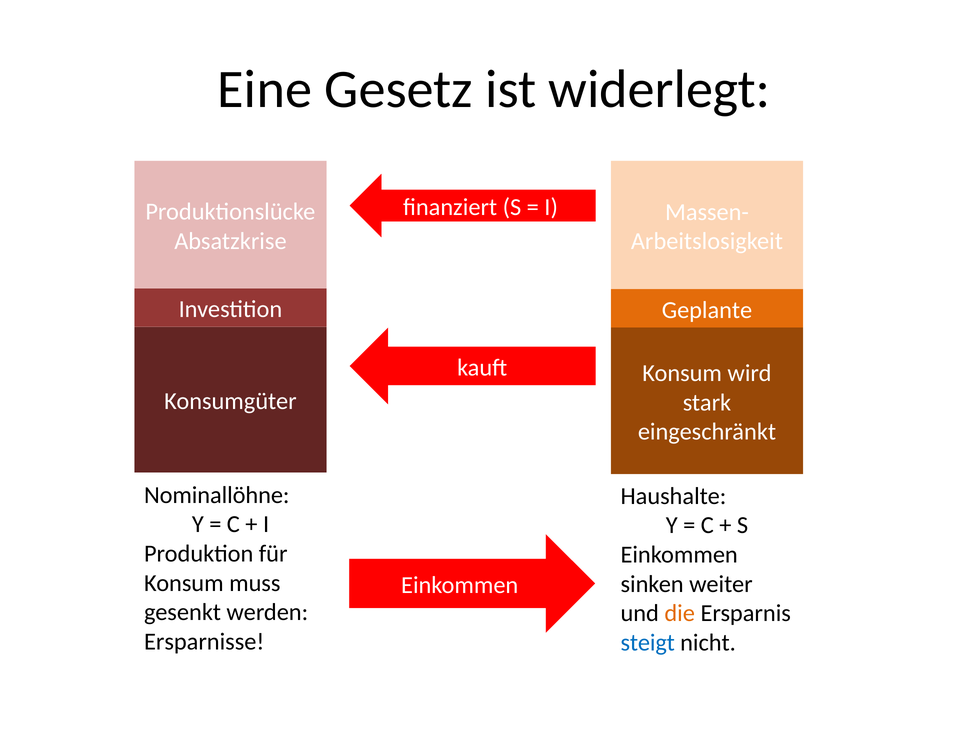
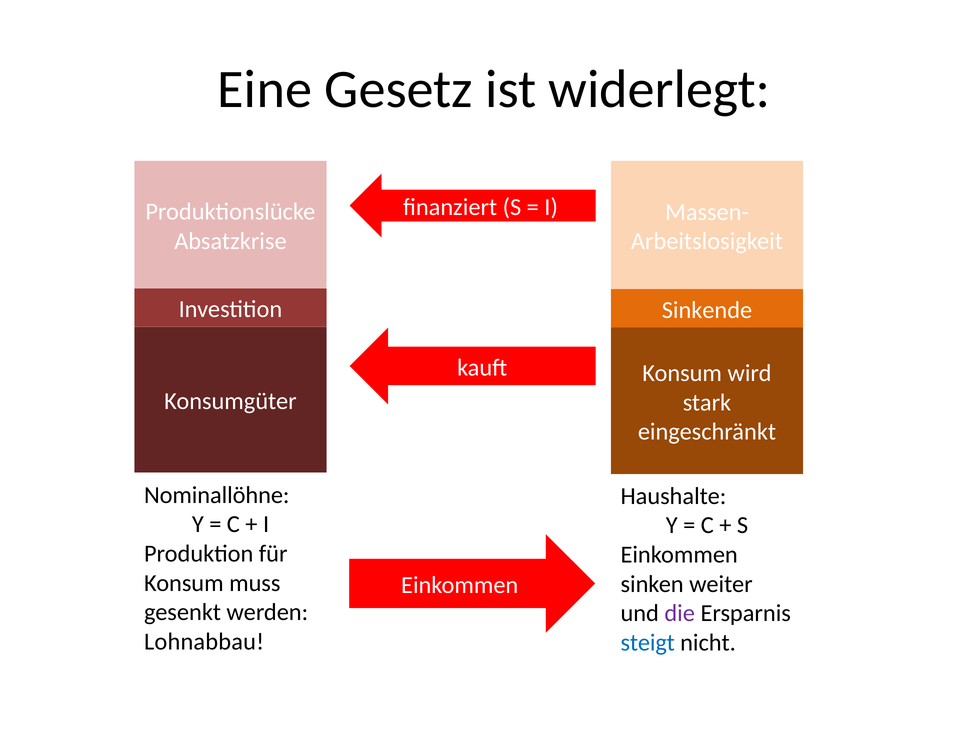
Geplante: Geplante -> Sinkende
die colour: orange -> purple
Ersparnisse: Ersparnisse -> Lohnabbau
